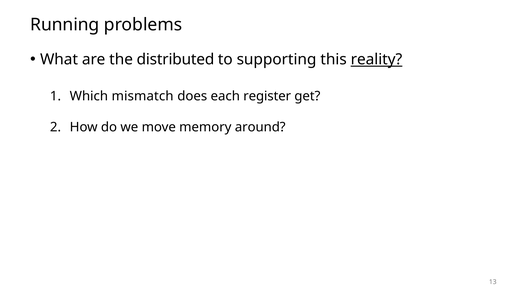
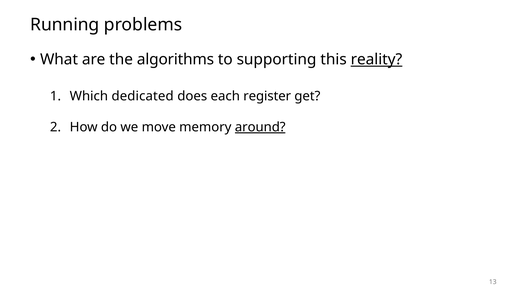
distributed: distributed -> algorithms
mismatch: mismatch -> dedicated
around underline: none -> present
